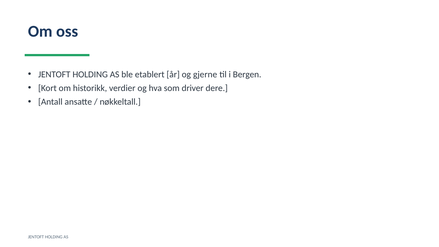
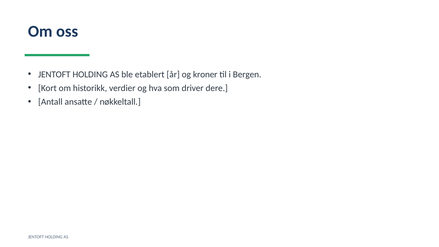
gjerne: gjerne -> kroner
